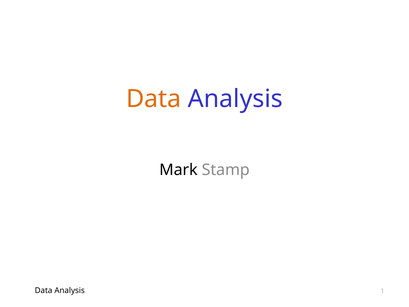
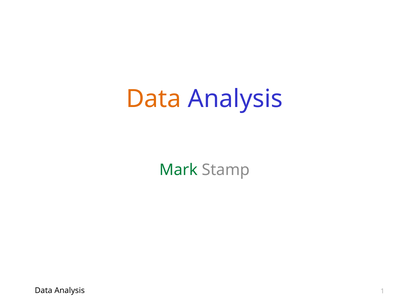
Mark colour: black -> green
